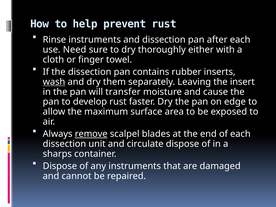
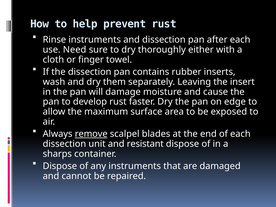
wash underline: present -> none
transfer: transfer -> damage
circulate: circulate -> resistant
